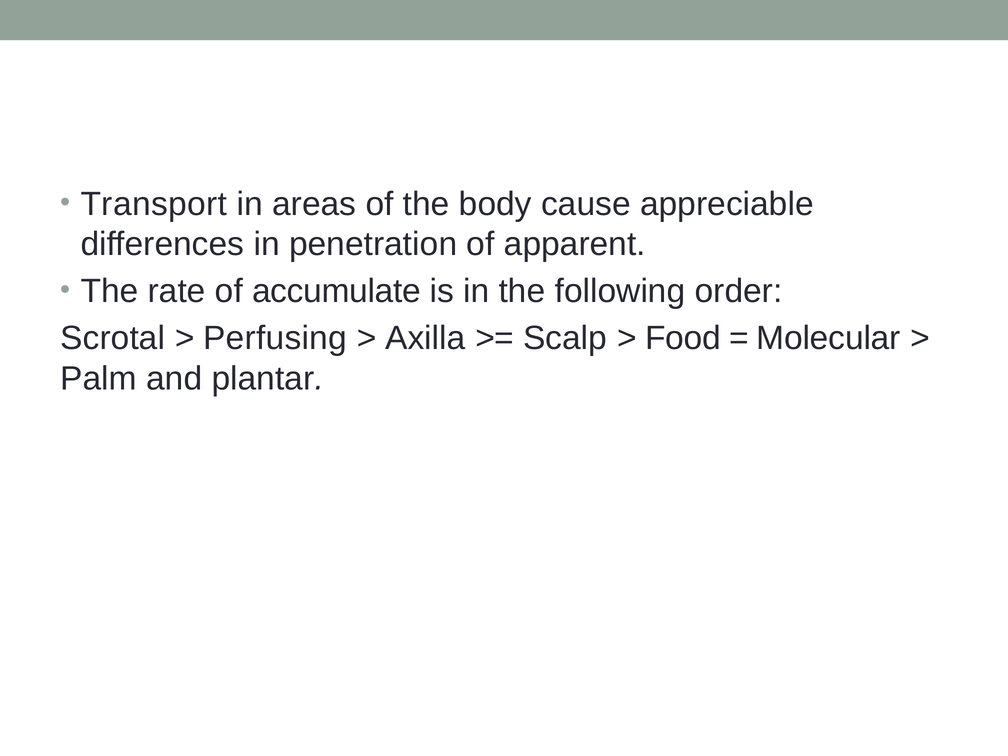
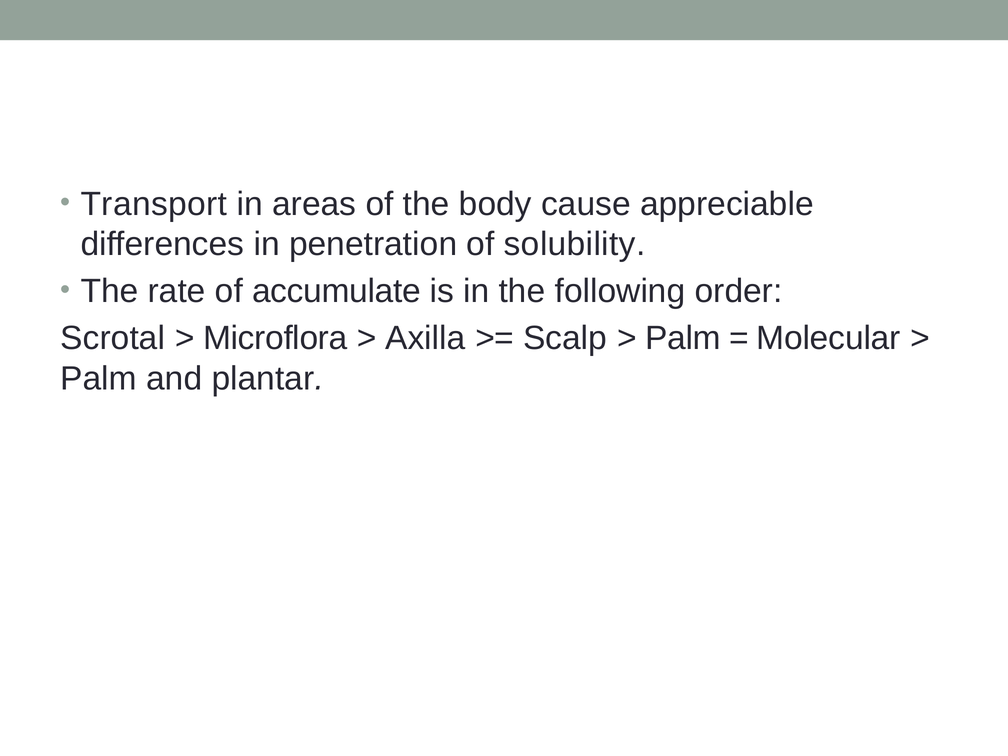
apparent: apparent -> solubility
Perfusing: Perfusing -> Microflora
Food at (683, 338): Food -> Palm
